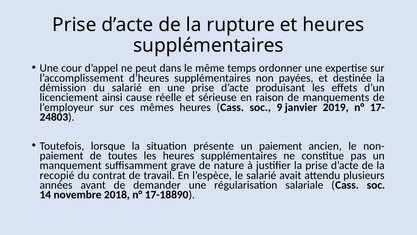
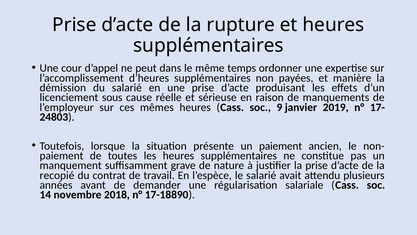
destinée: destinée -> manière
ainsi: ainsi -> sous
